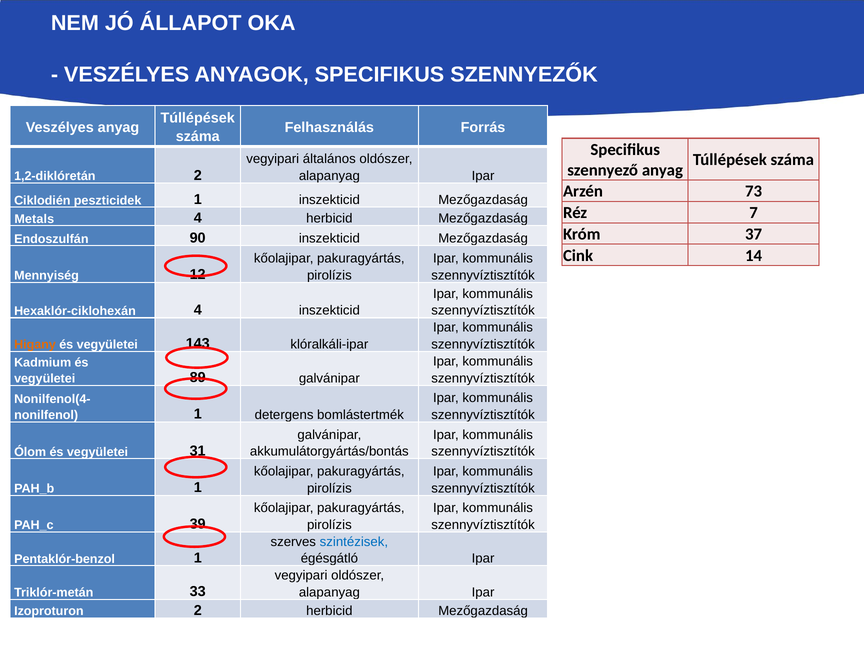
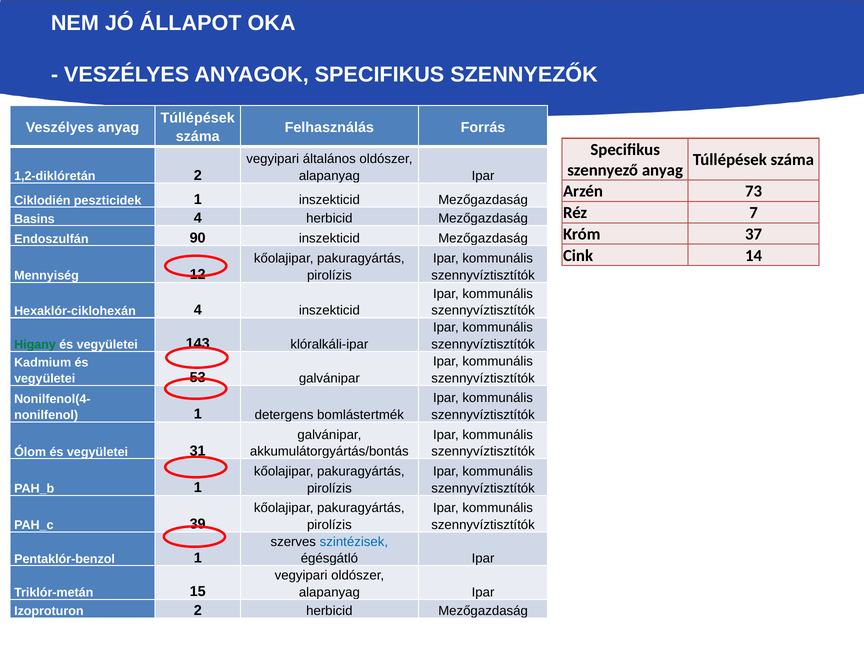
Metals: Metals -> Basins
Higany colour: orange -> green
89: 89 -> 53
33: 33 -> 15
